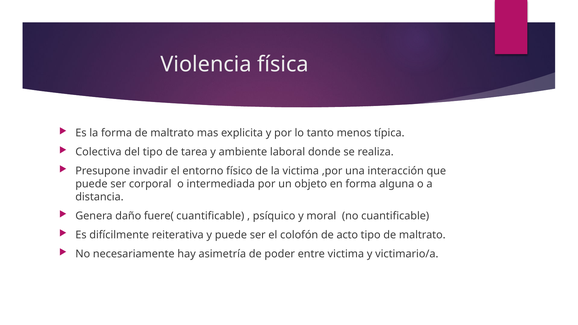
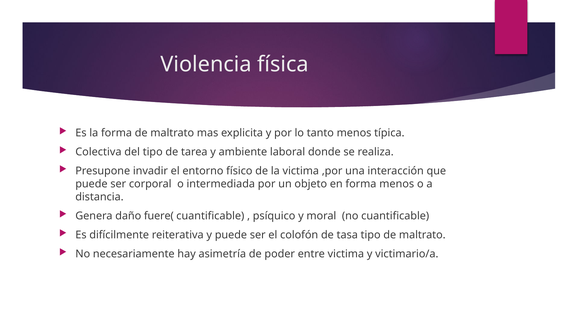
forma alguna: alguna -> menos
acto: acto -> tasa
